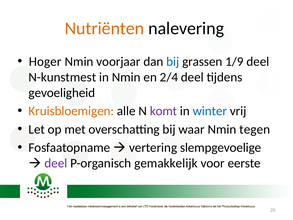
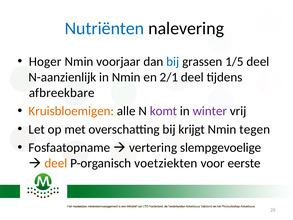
Nutriënten colour: orange -> blue
1/9: 1/9 -> 1/5
N-kunstmest: N-kunstmest -> N-aanzienlijk
2/4: 2/4 -> 2/1
gevoeligheid: gevoeligheid -> afbreekbare
winter colour: blue -> purple
waar: waar -> krijgt
deel at (56, 163) colour: purple -> orange
gemakkelijk: gemakkelijk -> voetziekten
